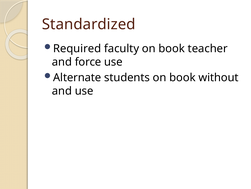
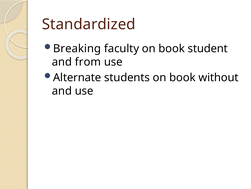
Required: Required -> Breaking
teacher: teacher -> student
force: force -> from
